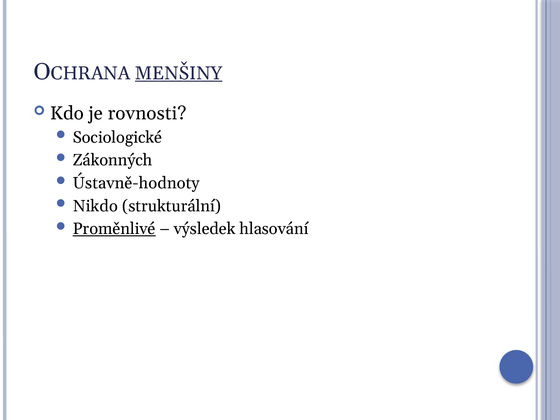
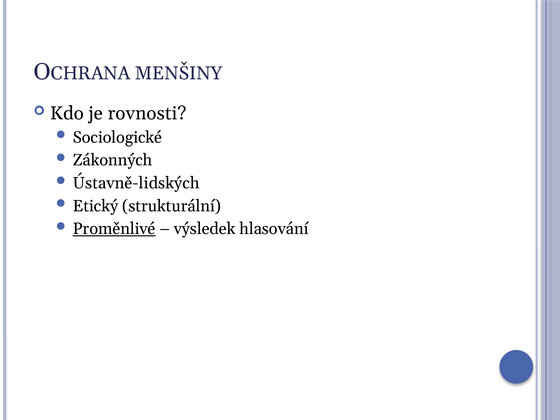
MENŠINY underline: present -> none
Ústavně-hodnoty: Ústavně-hodnoty -> Ústavně-lidských
Nikdo: Nikdo -> Etický
